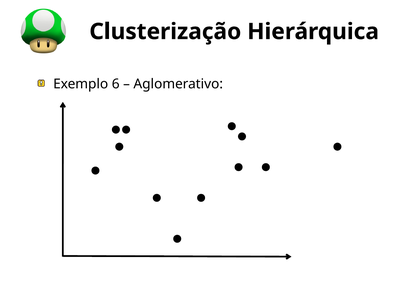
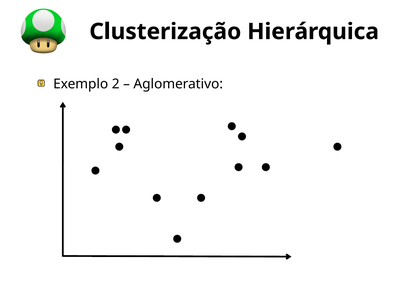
6: 6 -> 2
